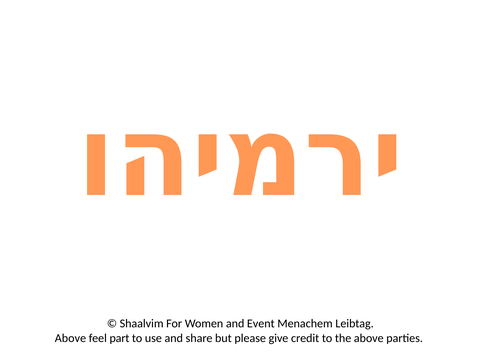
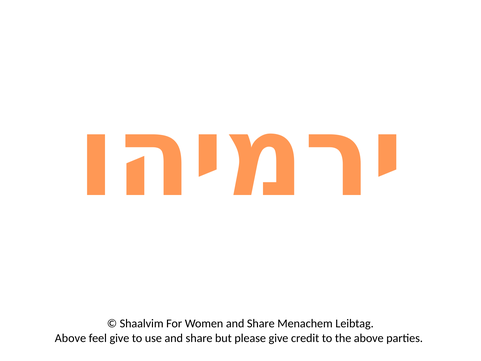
Women and Event: Event -> Share
feel part: part -> give
